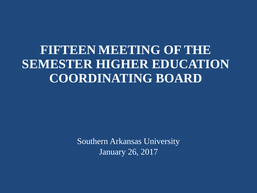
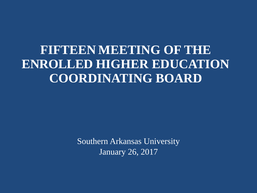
SEMESTER: SEMESTER -> ENROLLED
